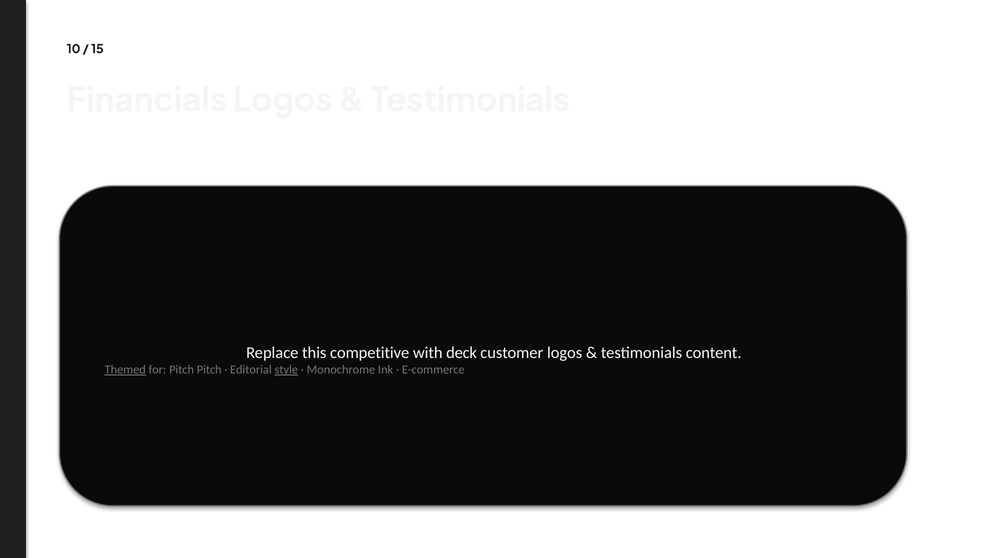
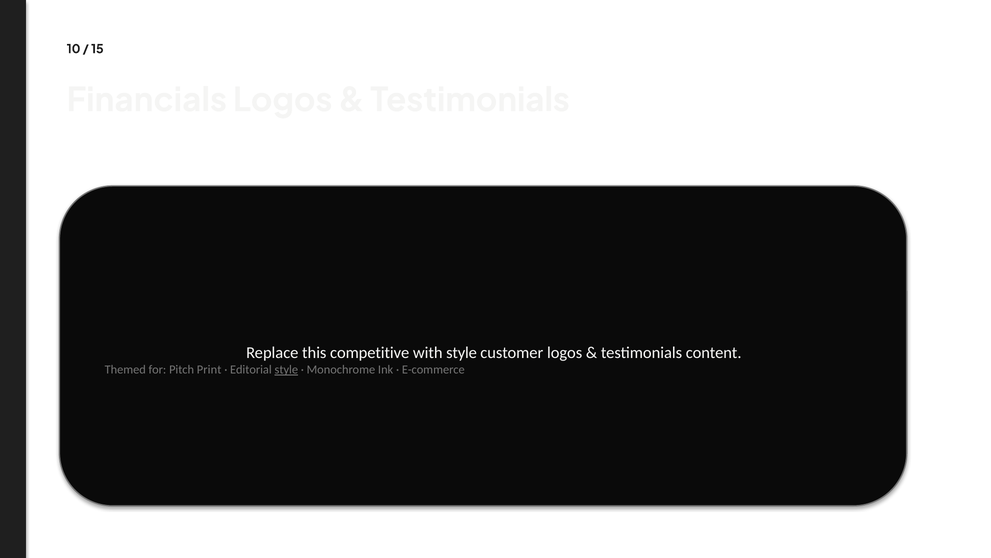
with deck: deck -> style
Themed underline: present -> none
Pitch Pitch: Pitch -> Print
